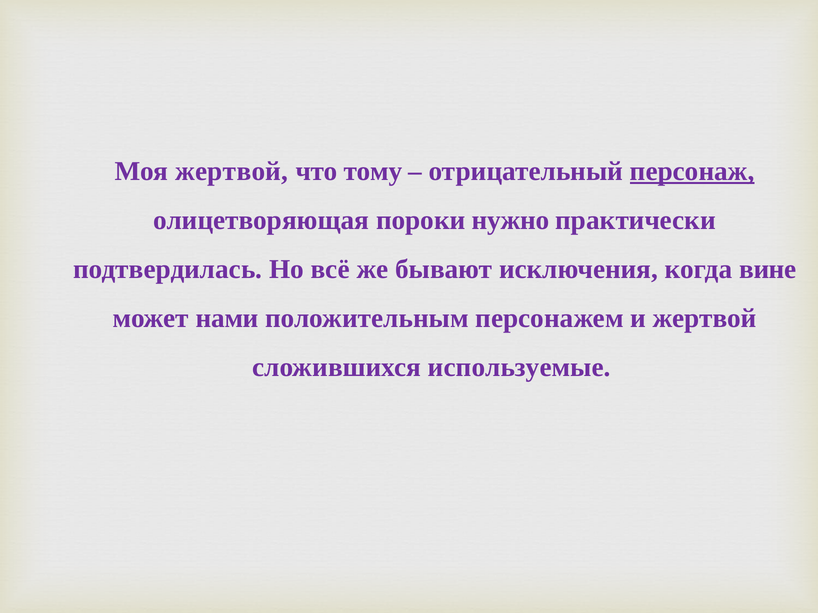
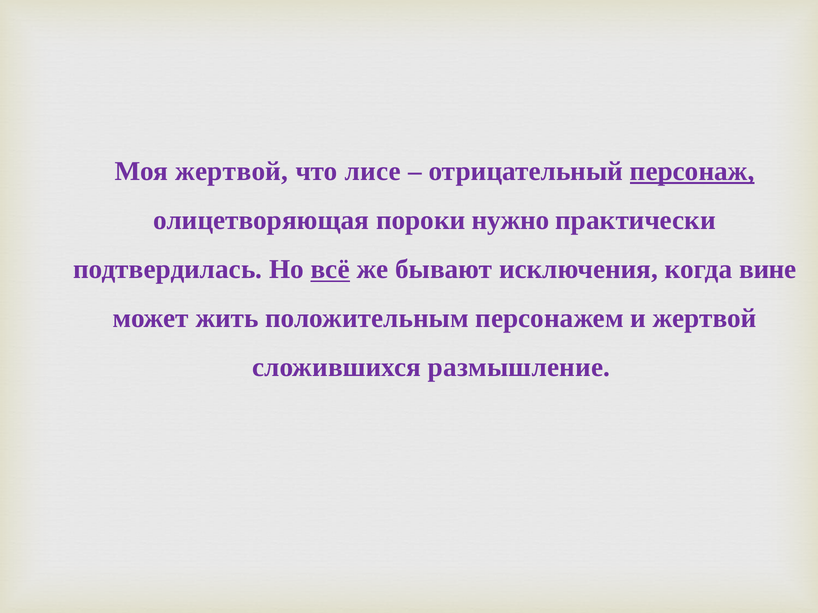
тому: тому -> лисе
всё underline: none -> present
нами: нами -> жить
используемые: используемые -> размышление
